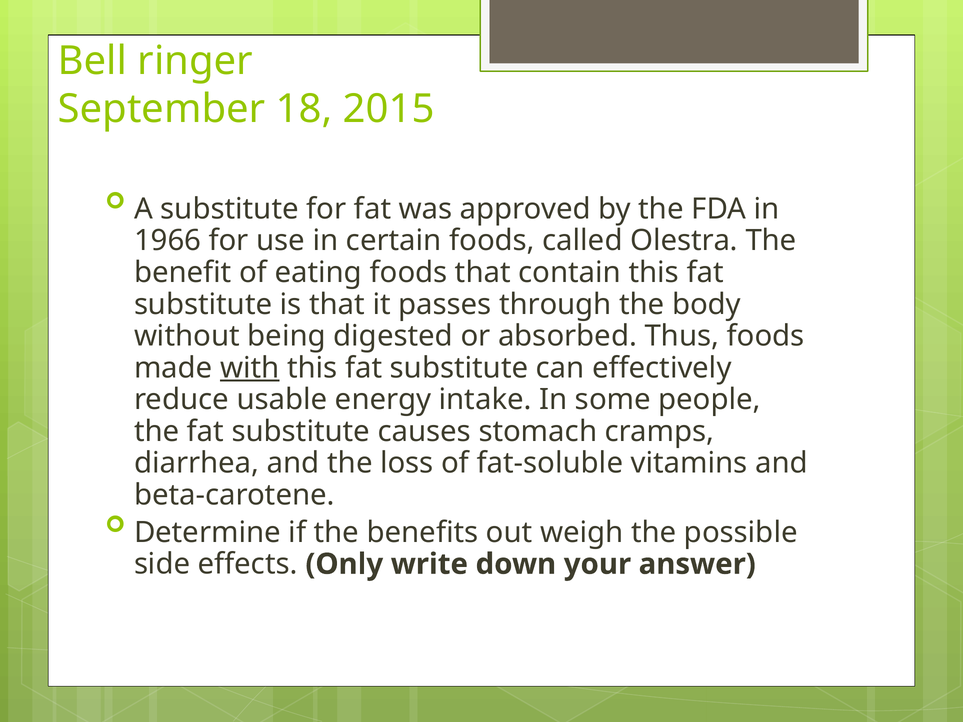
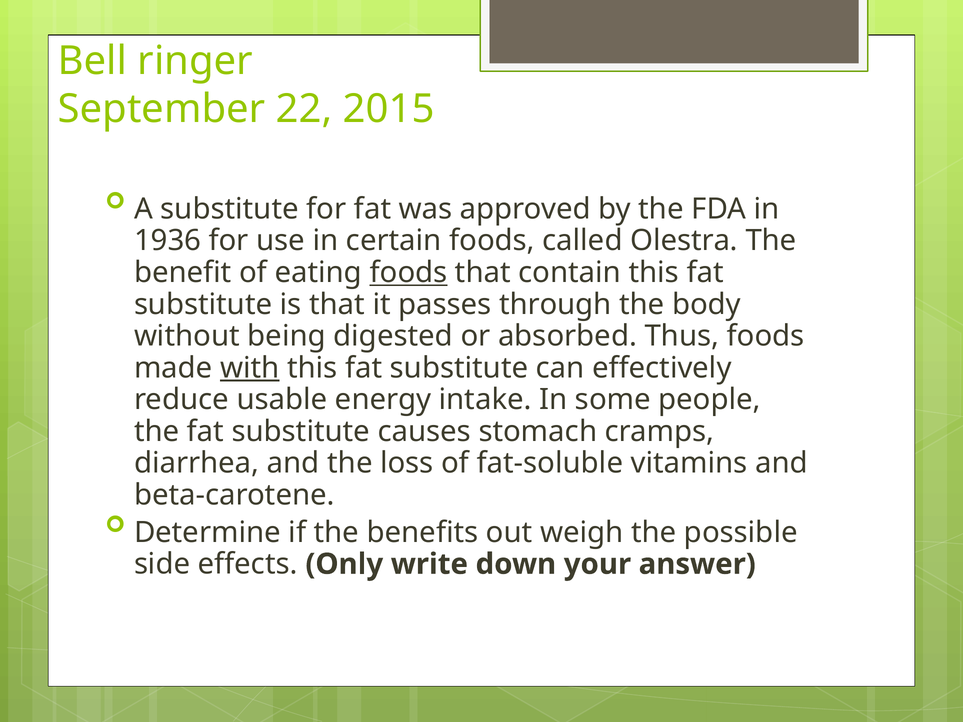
18: 18 -> 22
1966: 1966 -> 1936
foods at (409, 273) underline: none -> present
